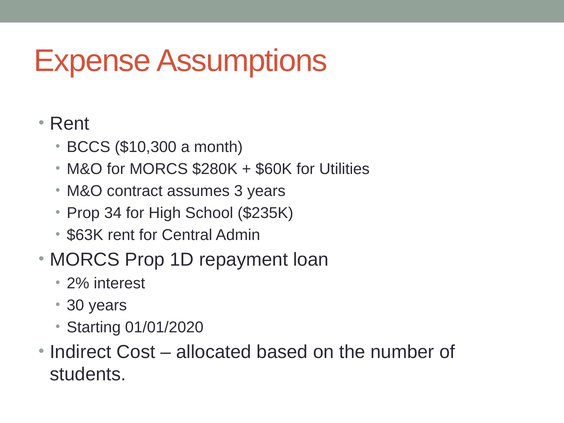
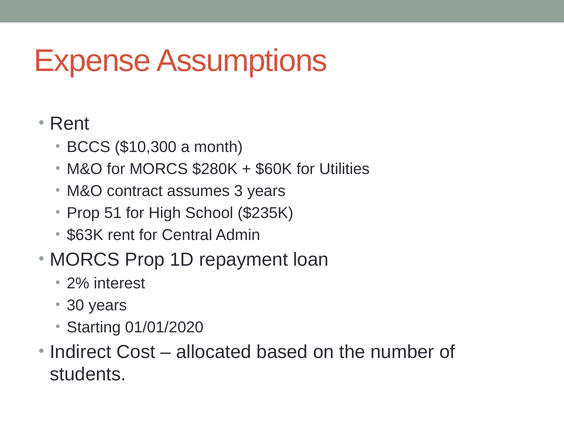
34: 34 -> 51
